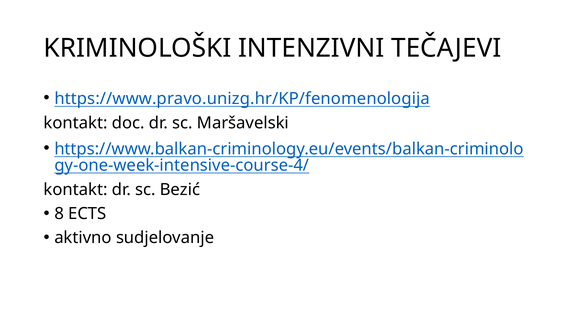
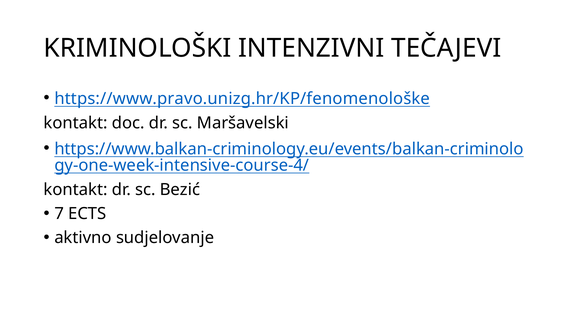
https://www.pravo.unizg.hr/KP/fenomenologija: https://www.pravo.unizg.hr/KP/fenomenologija -> https://www.pravo.unizg.hr/KP/fenomenološke
8: 8 -> 7
